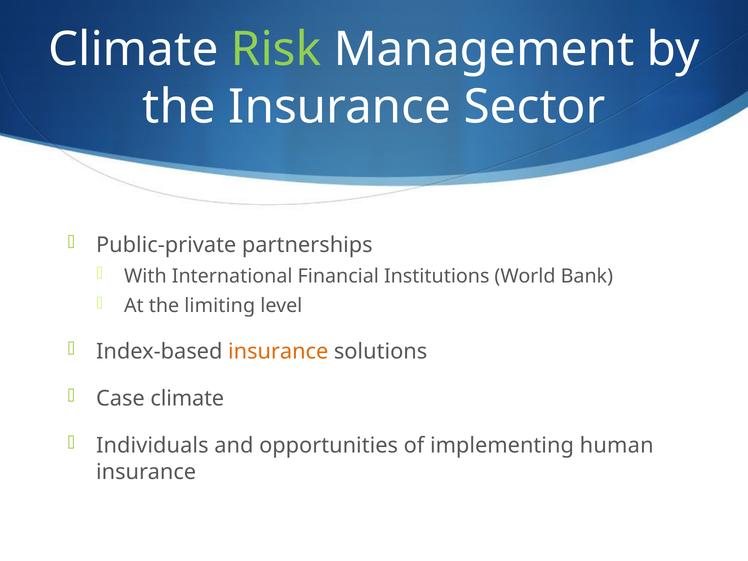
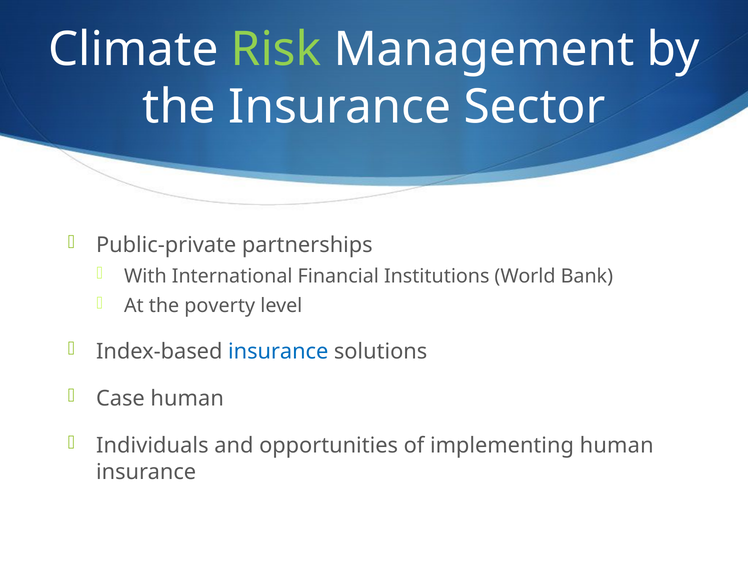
limiting: limiting -> poverty
insurance at (278, 352) colour: orange -> blue
Case climate: climate -> human
